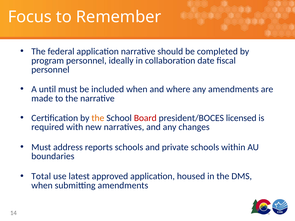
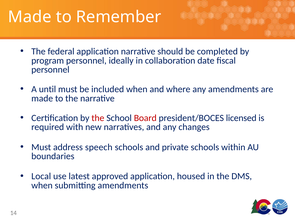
Focus at (30, 17): Focus -> Made
the at (98, 118) colour: orange -> red
reports: reports -> speech
Total: Total -> Local
